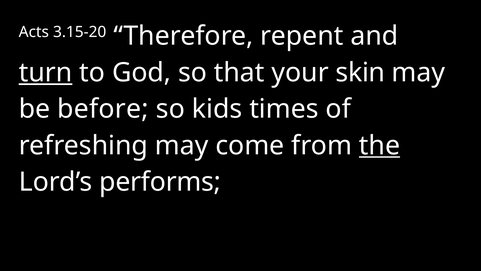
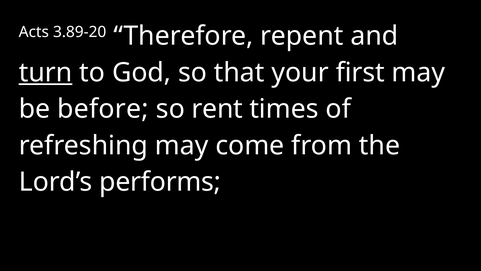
3.15-20: 3.15-20 -> 3.89-20
skin: skin -> first
kids: kids -> rent
the underline: present -> none
